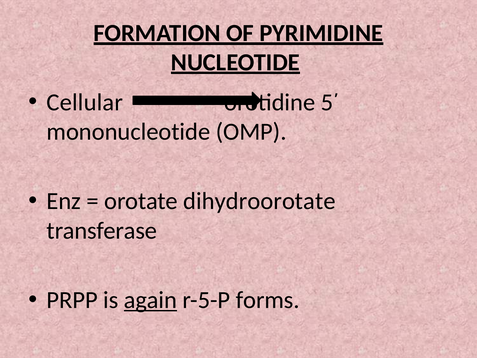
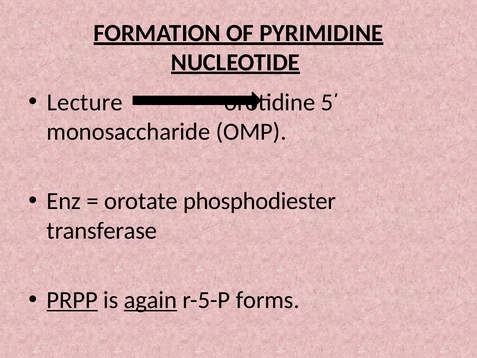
Cellular: Cellular -> Lecture
mononucleotide: mononucleotide -> monosaccharide
dihydroorotate: dihydroorotate -> phosphodiester
PRPP underline: none -> present
